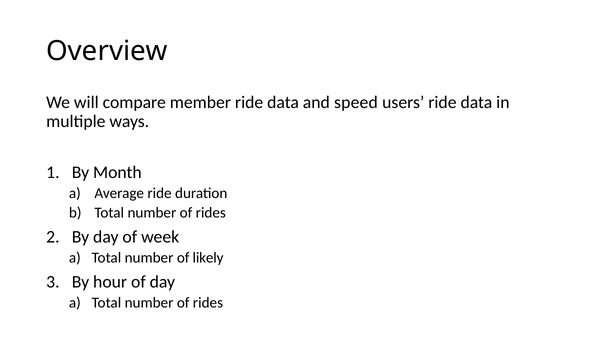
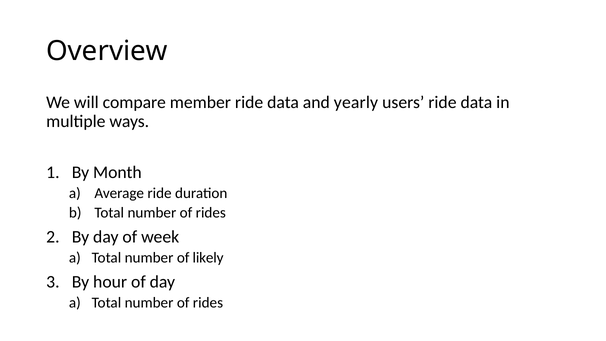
speed: speed -> yearly
